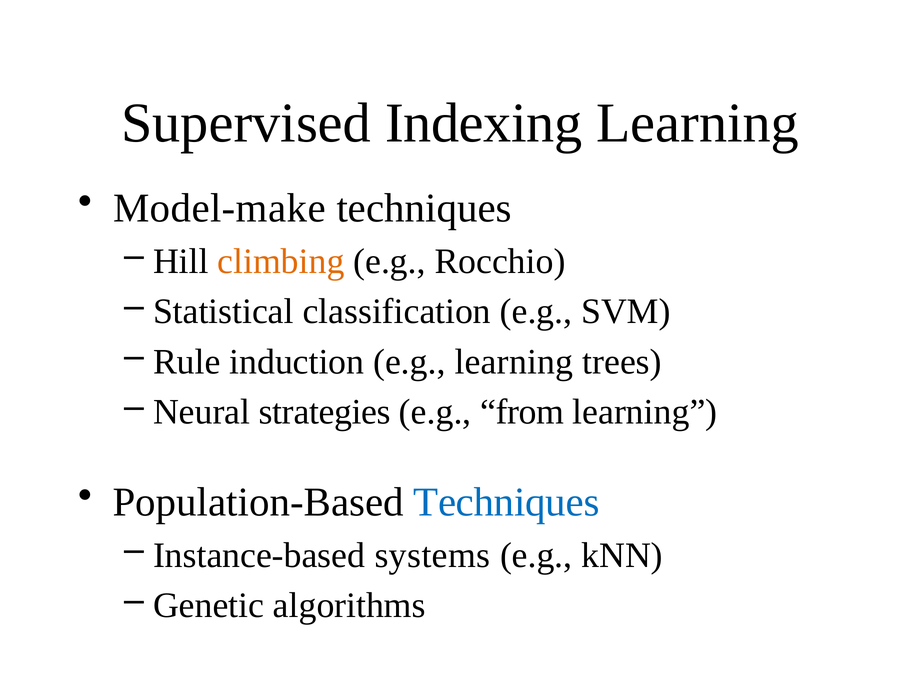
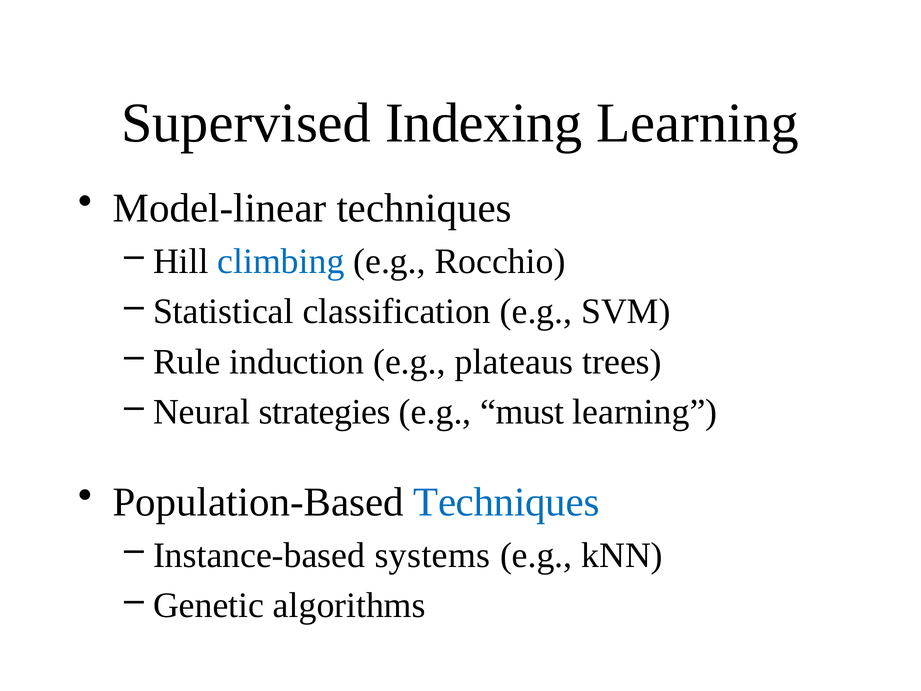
Model-make: Model-make -> Model-linear
climbing colour: orange -> blue
e.g learning: learning -> plateaus
from: from -> must
